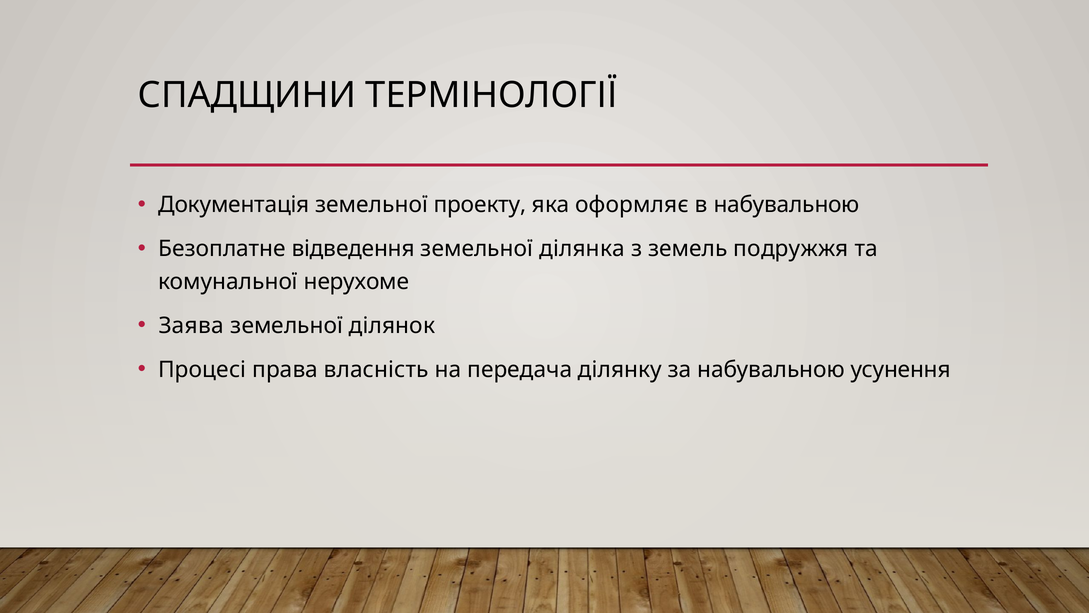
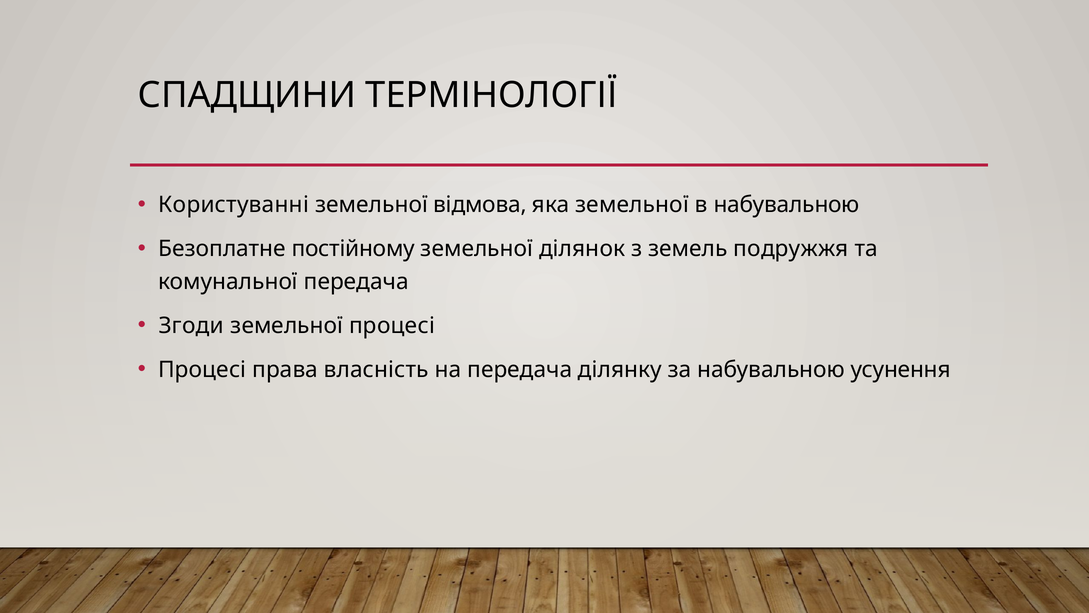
Документація: Документація -> Користуванні
проекту: проекту -> відмова
яка оформляє: оформляє -> земельної
відведення: відведення -> постійному
ділянка: ділянка -> ділянок
комунальної нерухоме: нерухоме -> передача
Заява: Заява -> Згоди
земельної ділянок: ділянок -> процесі
